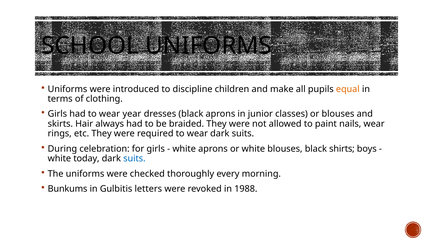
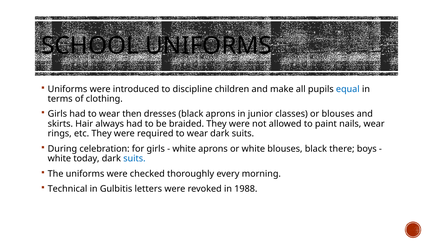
equal colour: orange -> blue
year: year -> then
shirts: shirts -> there
Bunkums: Bunkums -> Technical
